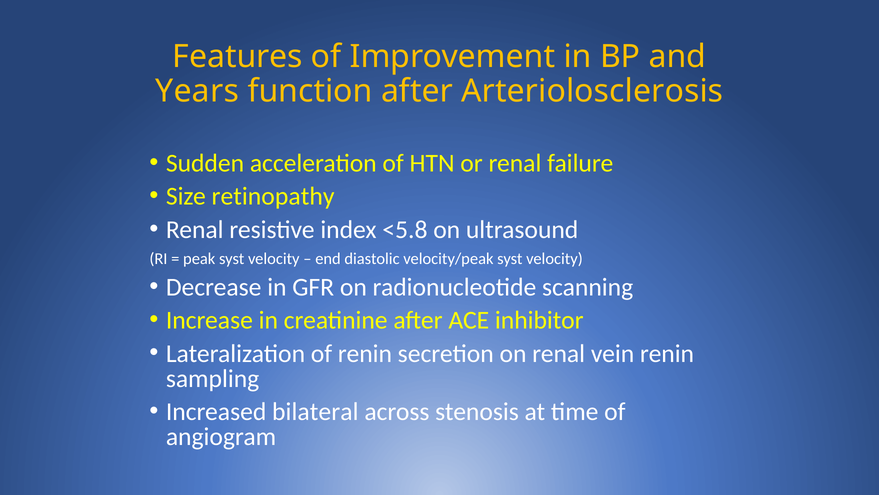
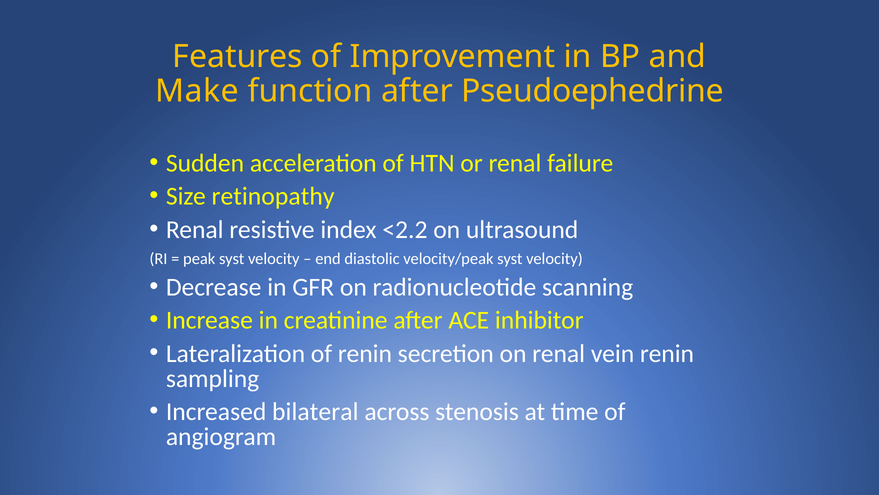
Years: Years -> Make
Arteriolosclerosis: Arteriolosclerosis -> Pseudoephedrine
<5.8: <5.8 -> <2.2
